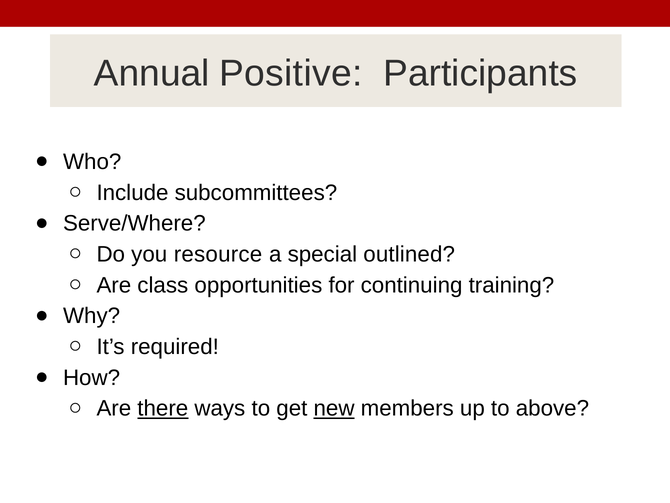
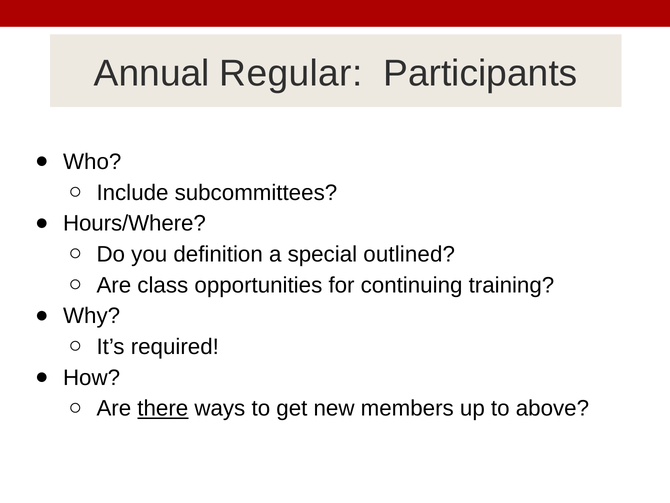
Positive: Positive -> Regular
Serve/Where: Serve/Where -> Hours/Where
resource: resource -> definition
new underline: present -> none
